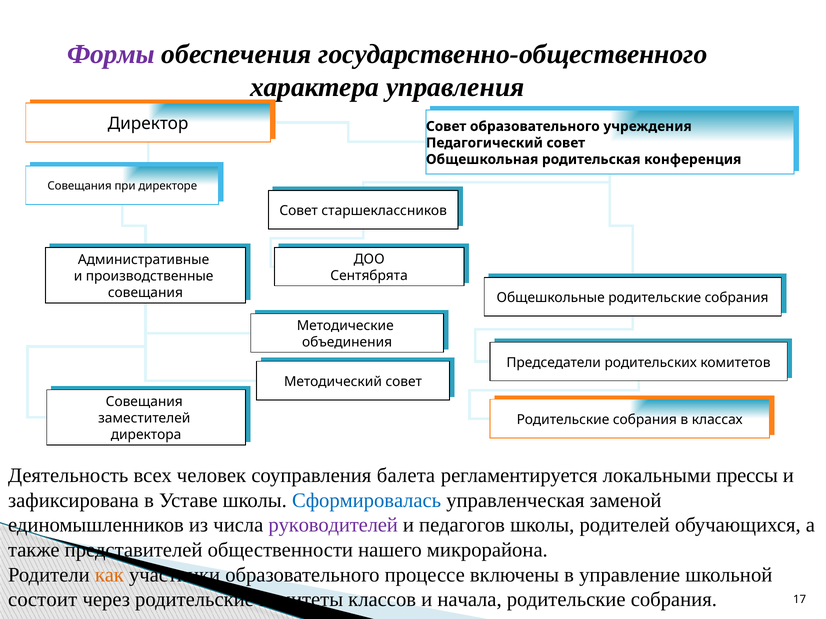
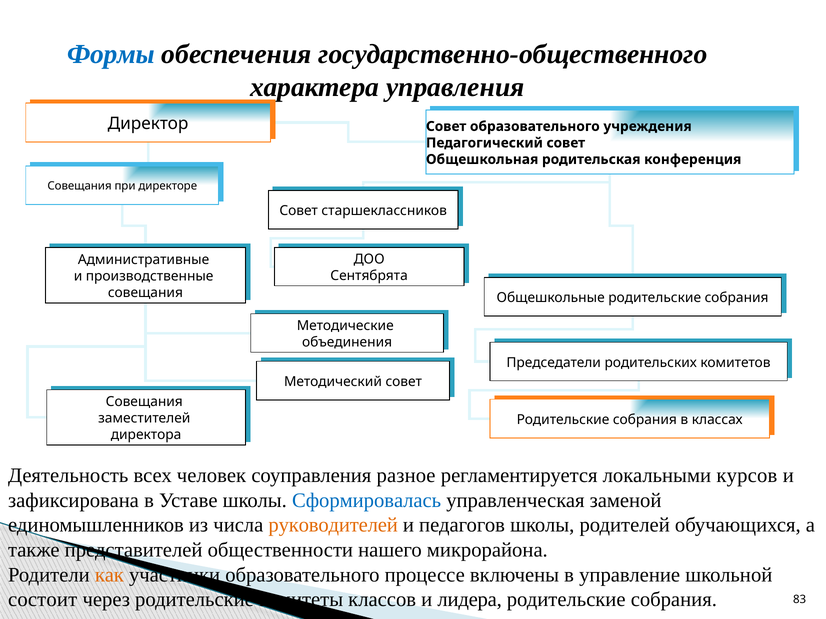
Формы colour: purple -> blue
балета: балета -> разное
прессы: прессы -> курсов
руководителей colour: purple -> orange
начала: начала -> лидера
17: 17 -> 83
